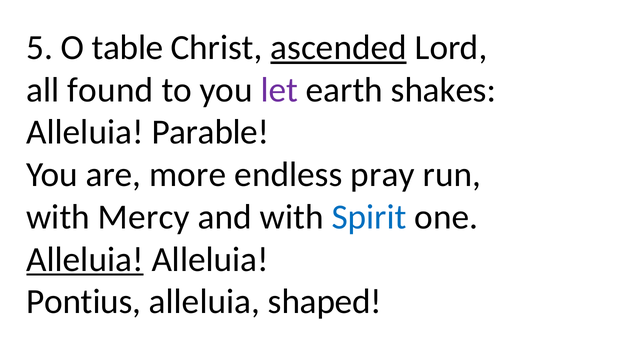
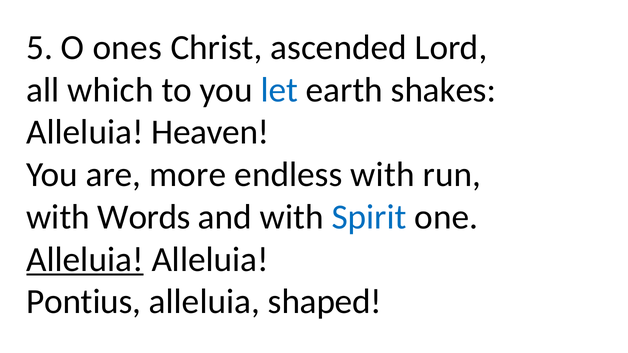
table: table -> ones
ascended underline: present -> none
found: found -> which
let colour: purple -> blue
Parable: Parable -> Heaven
endless pray: pray -> with
Mercy: Mercy -> Words
